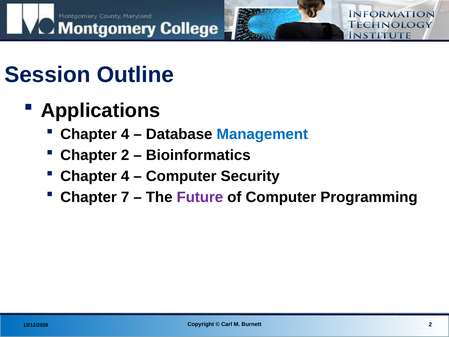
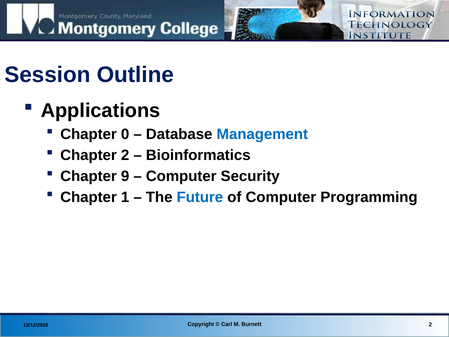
4 at (125, 134): 4 -> 0
4 at (125, 176): 4 -> 9
7: 7 -> 1
Future colour: purple -> blue
